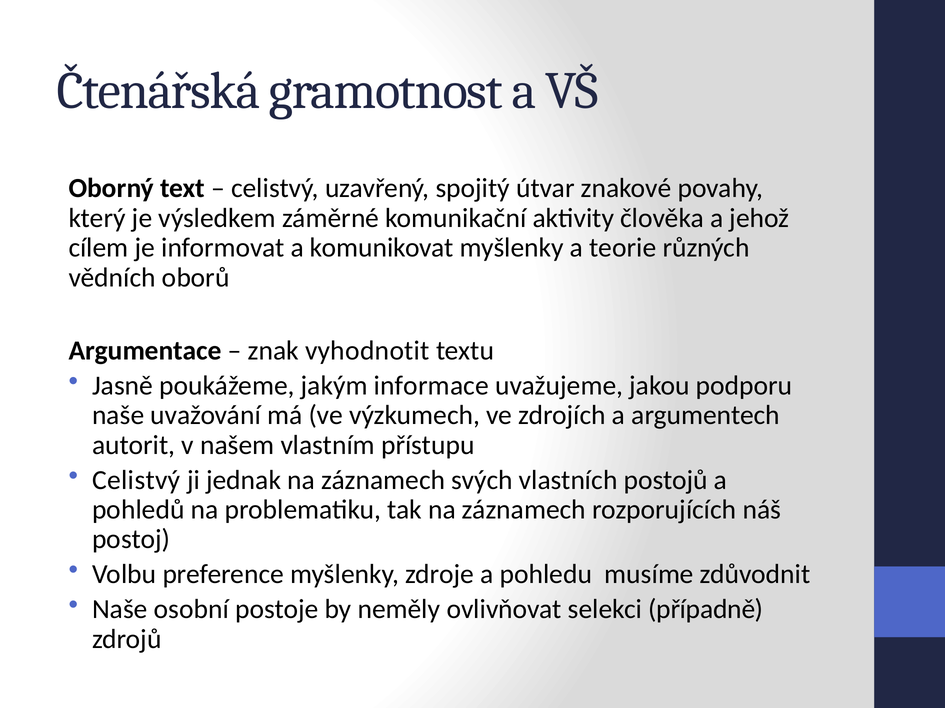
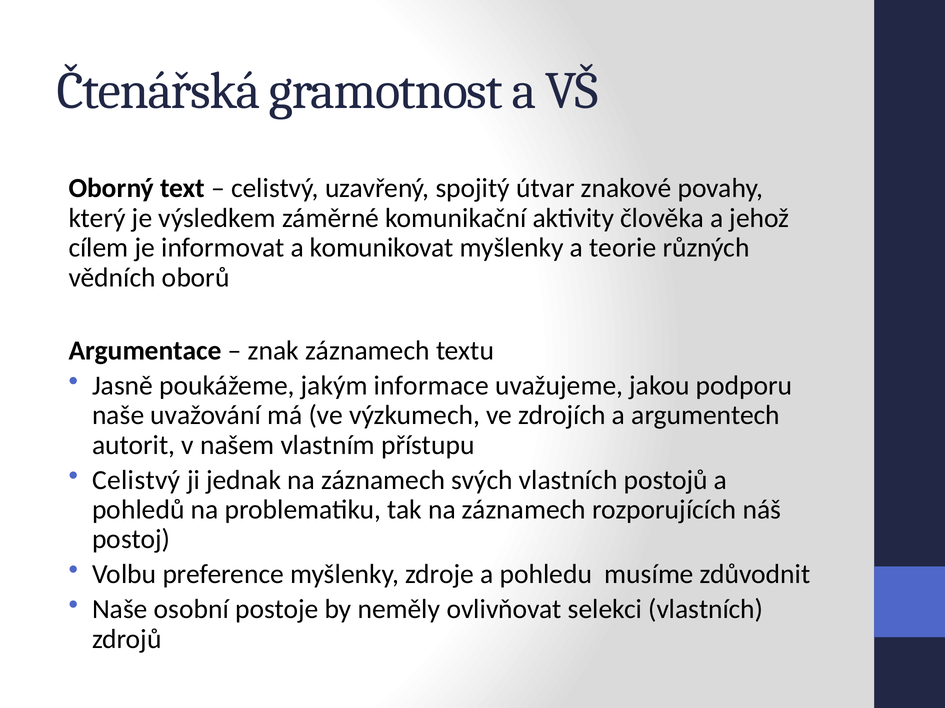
znak vyhodnotit: vyhodnotit -> záznamech
selekci případně: případně -> vlastních
